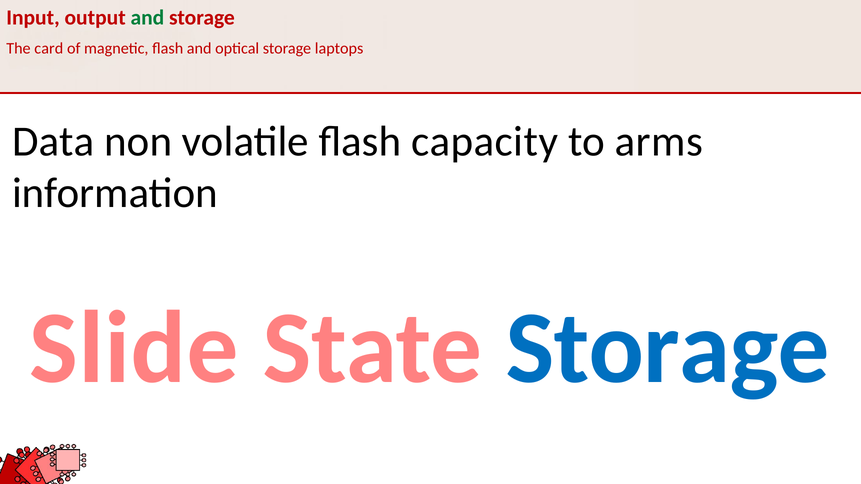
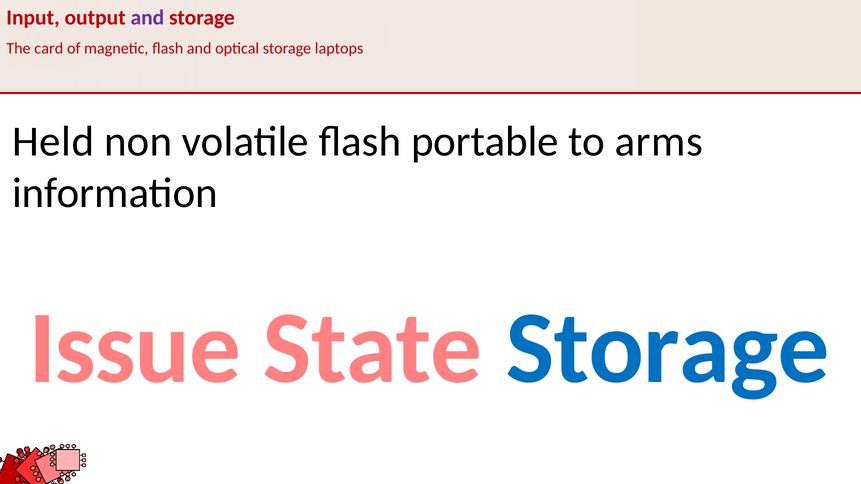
and at (147, 18) colour: green -> purple
Data: Data -> Held
capacity: capacity -> portable
Slide: Slide -> Issue
